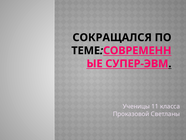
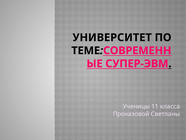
СОКРАЩАЛСЯ: СОКРАЩАЛСЯ -> УНИВЕРСИТЕТ
